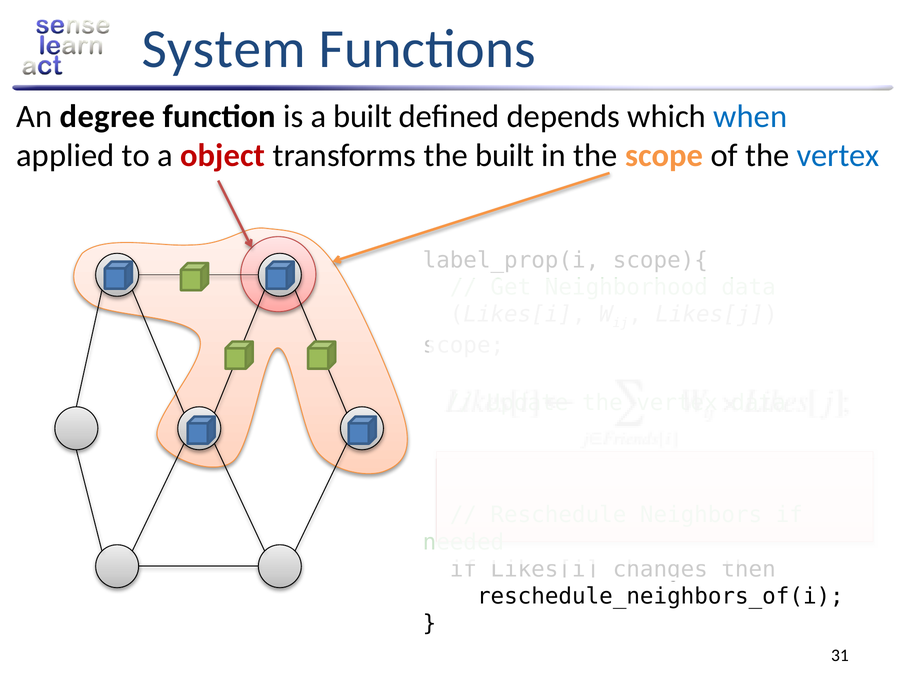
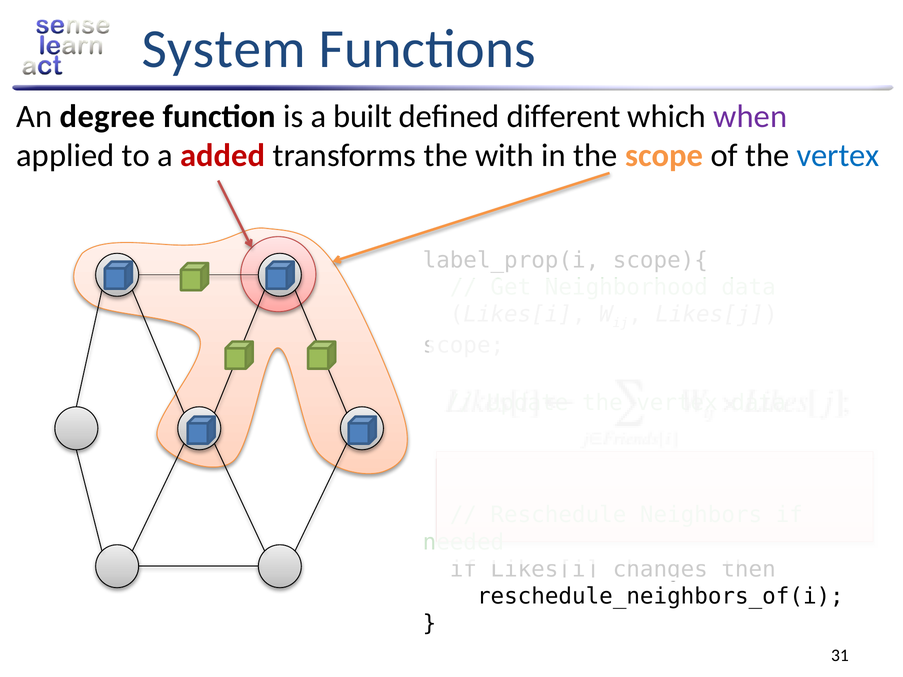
depends: depends -> different
when colour: blue -> purple
object: object -> added
the built: built -> with
